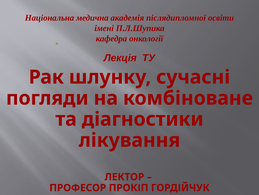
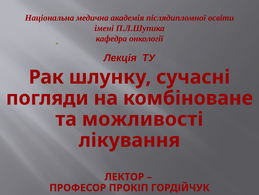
діагностики: діагностики -> можливості
